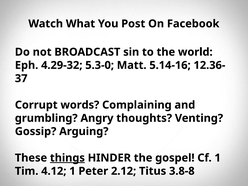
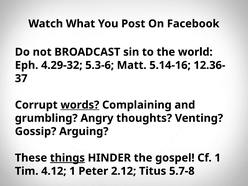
5.3-0: 5.3-0 -> 5.3-6
words underline: none -> present
3.8-8: 3.8-8 -> 5.7-8
